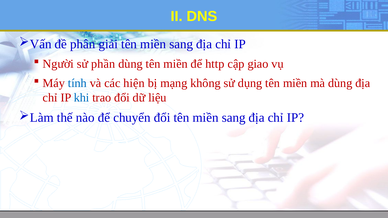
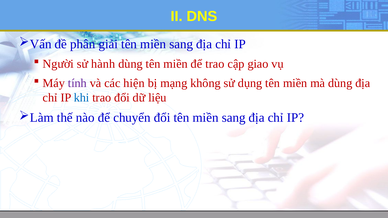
phần: phần -> hành
để http: http -> trao
tính colour: blue -> purple
